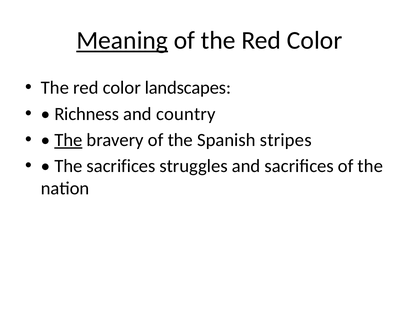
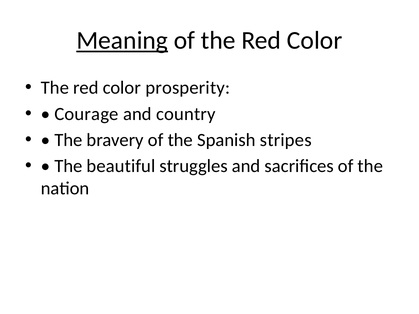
landscapes: landscapes -> prosperity
Richness: Richness -> Courage
The at (68, 140) underline: present -> none
The sacrifices: sacrifices -> beautiful
